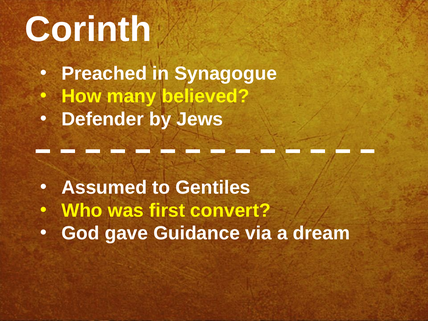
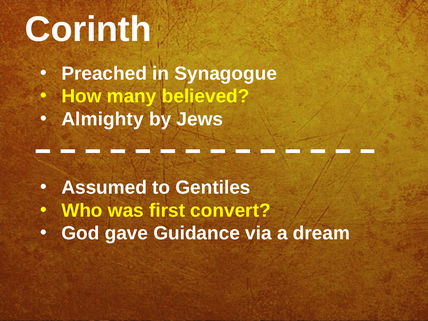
Defender: Defender -> Almighty
